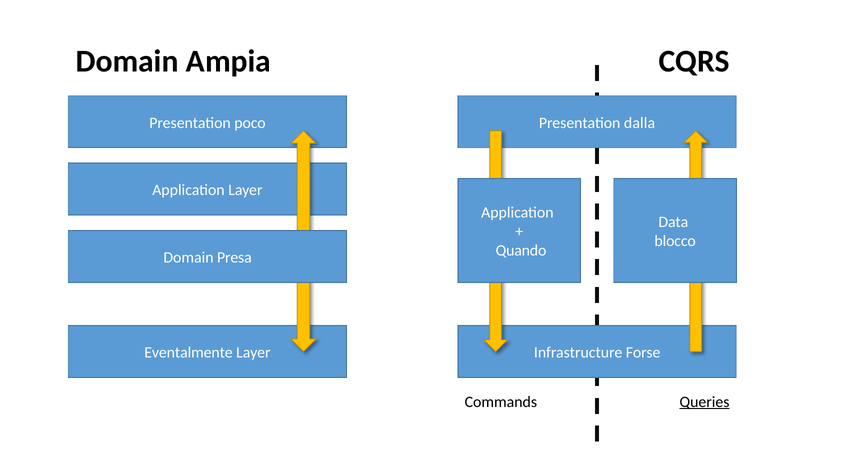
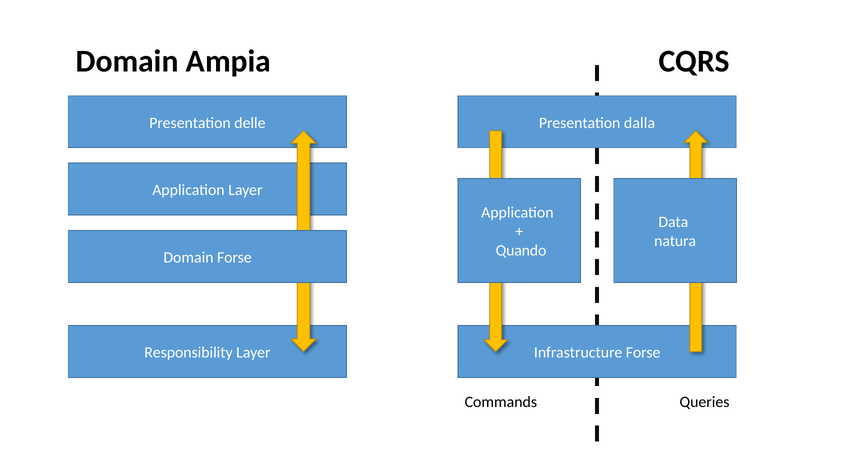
poco: poco -> delle
blocco: blocco -> natura
Domain Presa: Presa -> Forse
Eventalmente: Eventalmente -> Responsibility
Queries underline: present -> none
